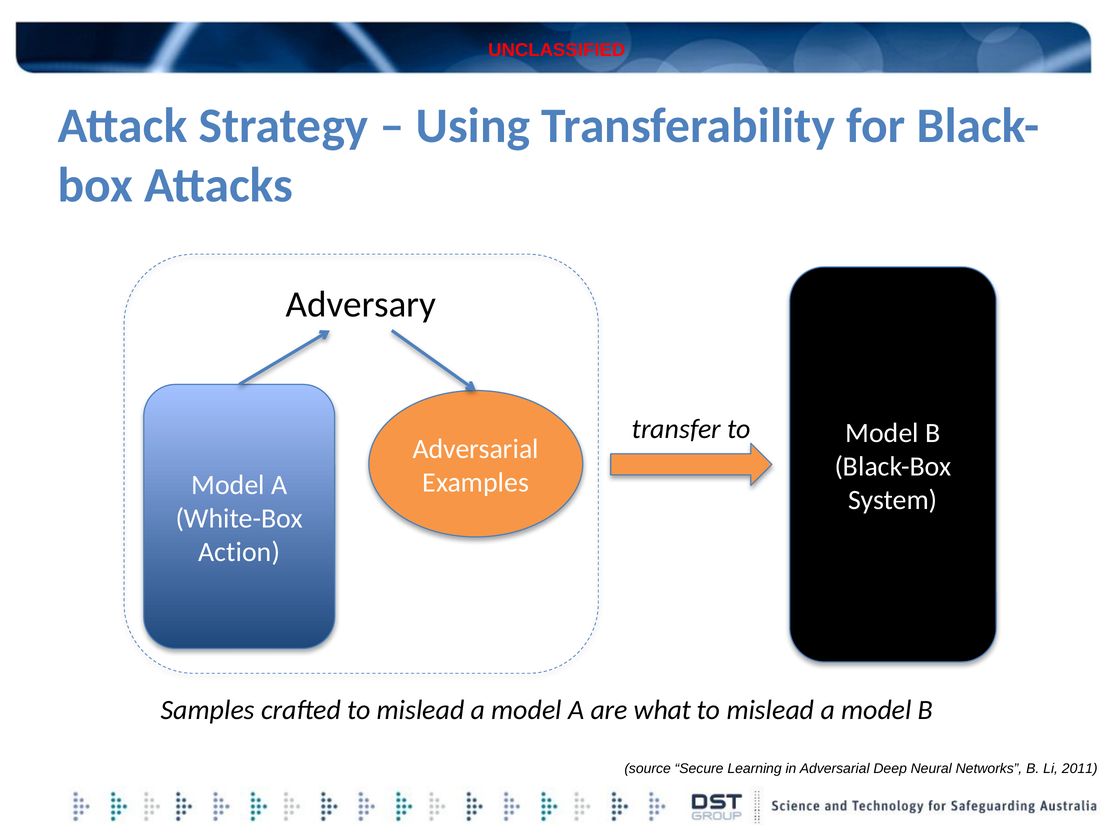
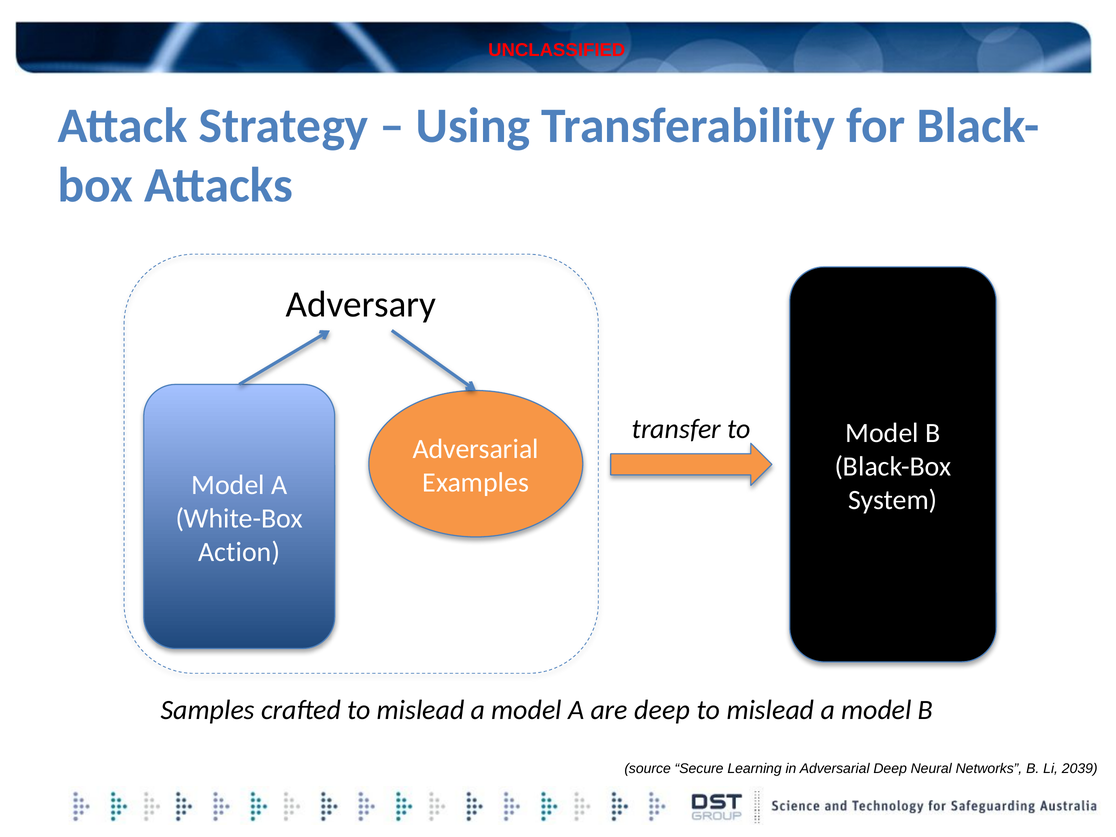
are what: what -> deep
2011: 2011 -> 2039
